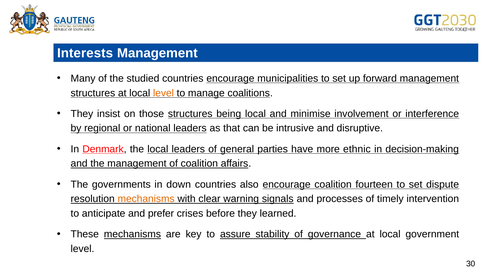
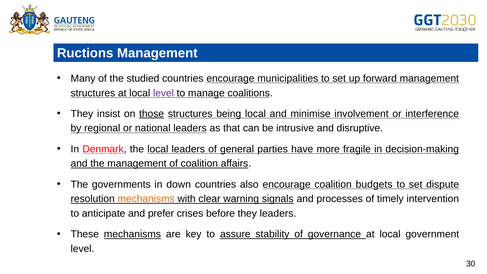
Interests: Interests -> Ructions
level at (163, 93) colour: orange -> purple
those underline: none -> present
ethnic: ethnic -> fragile
fourteen: fourteen -> budgets
they learned: learned -> leaders
